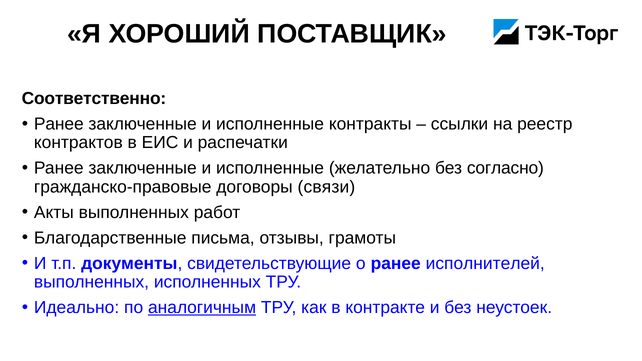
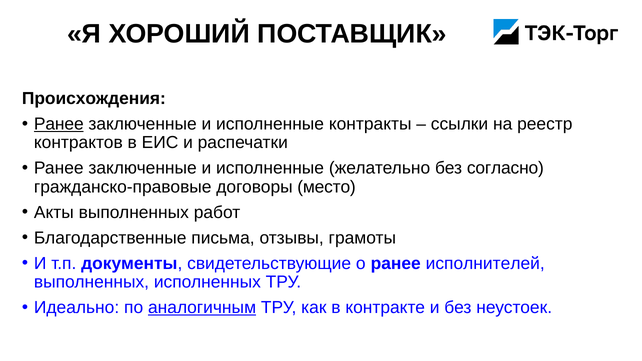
Соответственно: Соответственно -> Происхождения
Ранее at (59, 124) underline: none -> present
связи: связи -> место
